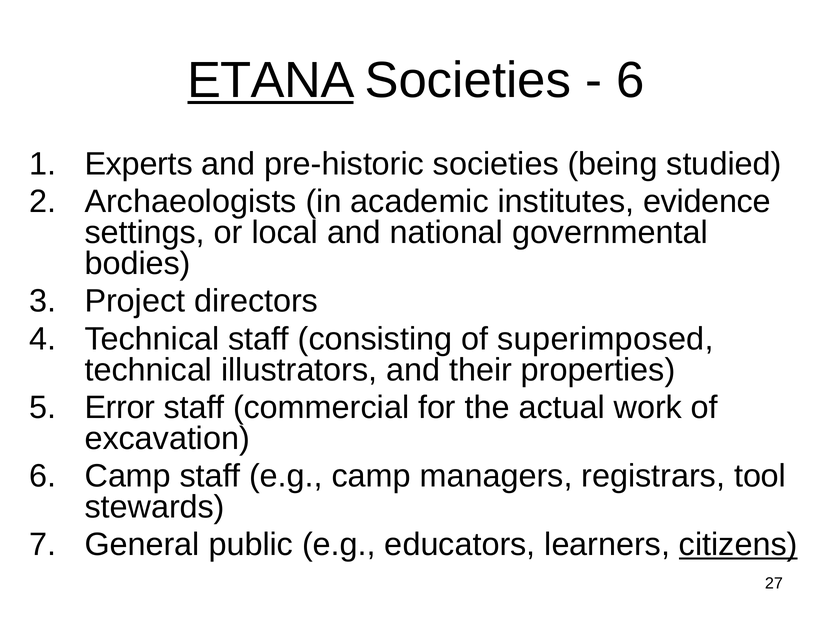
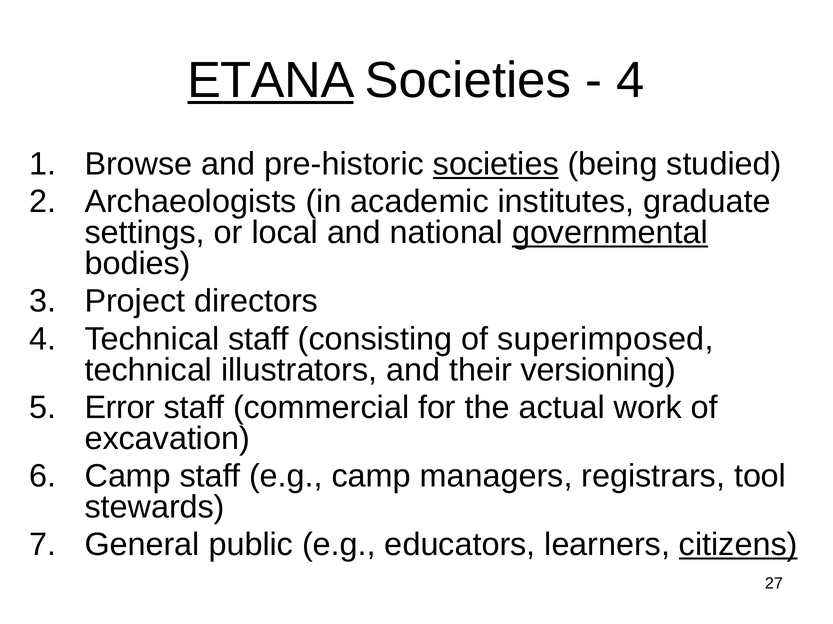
6 at (631, 81): 6 -> 4
Experts: Experts -> Browse
societies at (496, 164) underline: none -> present
evidence: evidence -> graduate
governmental underline: none -> present
properties: properties -> versioning
